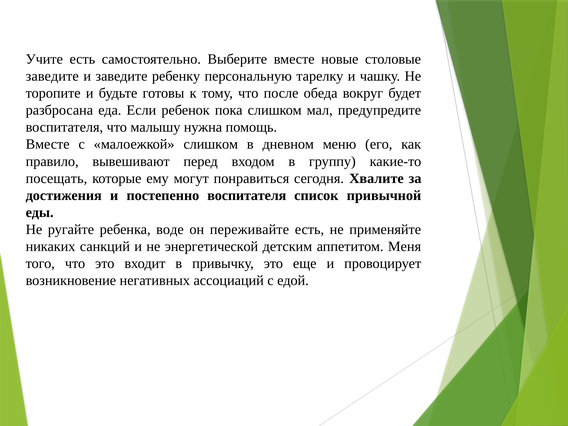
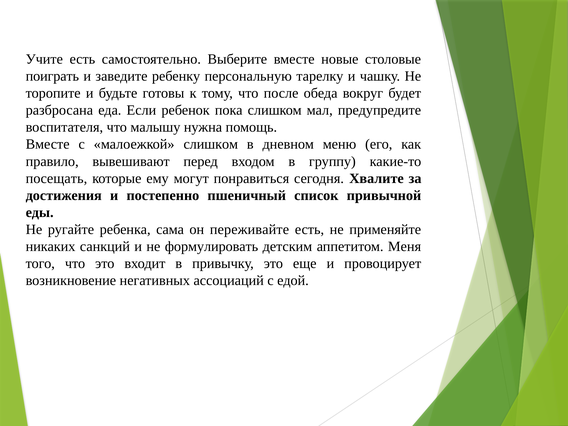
заведите at (52, 76): заведите -> поиграть
постепенно воспитателя: воспитателя -> пшеничный
воде: воде -> сама
энергетической: энергетической -> формулировать
